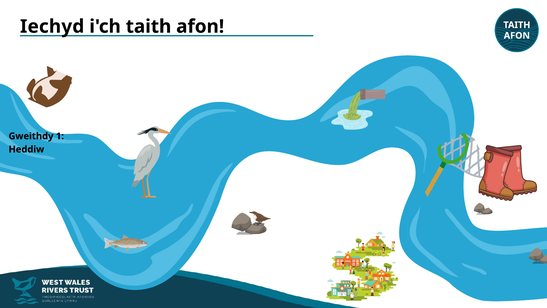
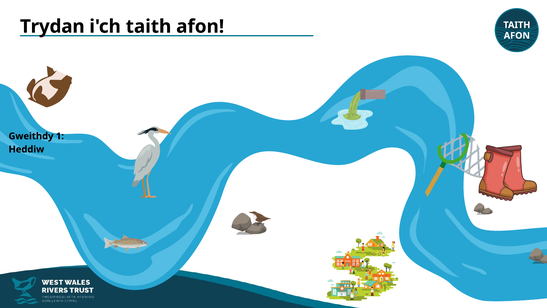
Iechyd: Iechyd -> Trydan
